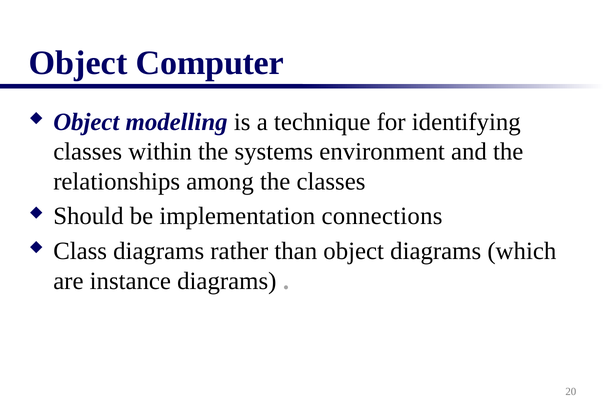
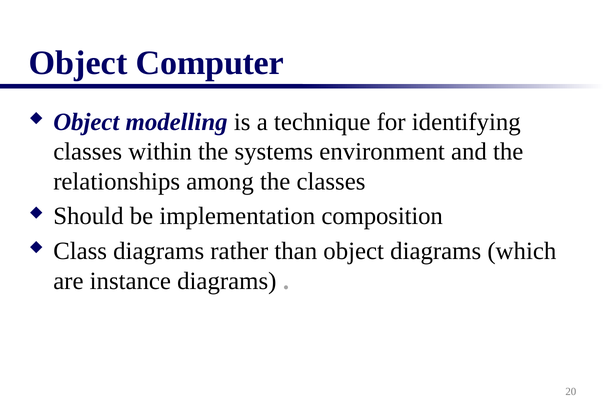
connections: connections -> composition
